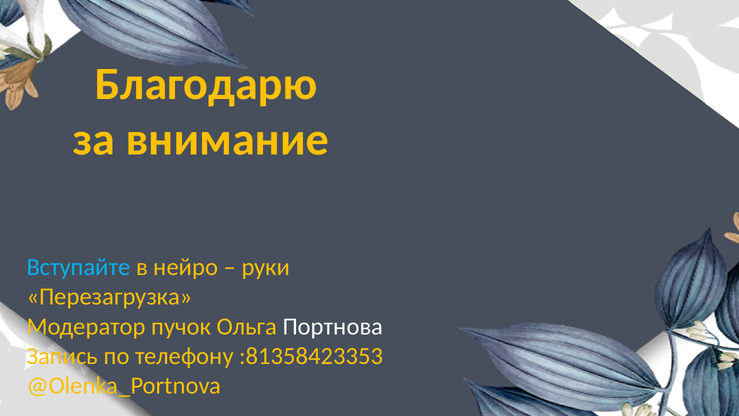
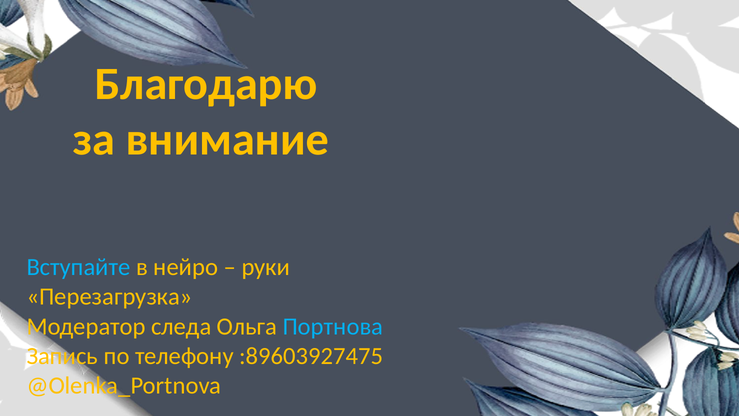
пучок: пучок -> следа
Портнова colour: white -> light blue
:81358423353: :81358423353 -> :89603927475
